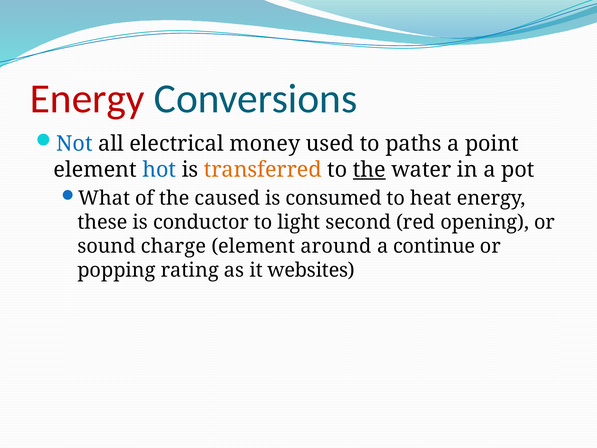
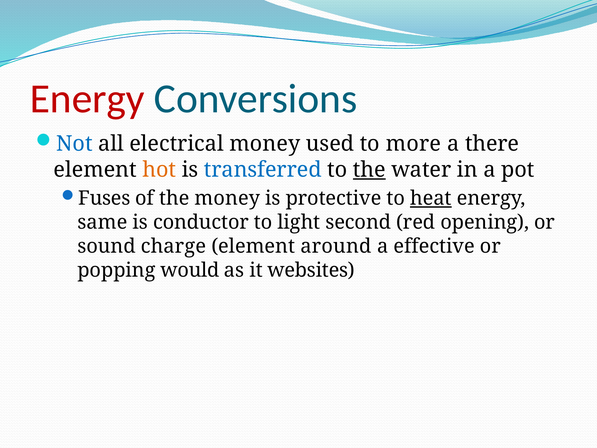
paths: paths -> more
point: point -> there
hot colour: blue -> orange
transferred colour: orange -> blue
What: What -> Fuses
the caused: caused -> money
consumed: consumed -> protective
heat underline: none -> present
these: these -> same
continue: continue -> effective
rating: rating -> would
